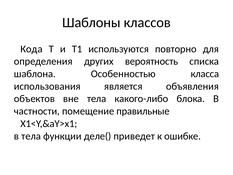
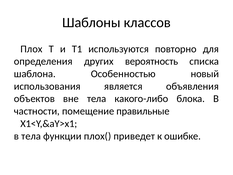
Кода: Кода -> Плох
класса: класса -> новый
деле(: деле( -> плох(
